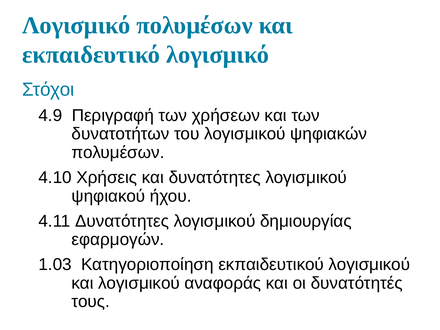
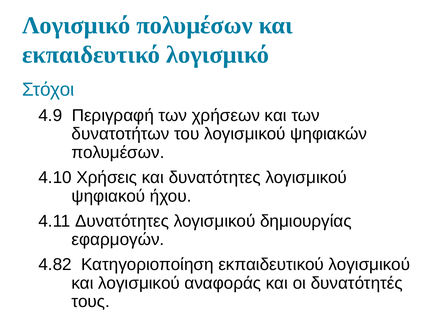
1.03: 1.03 -> 4.82
